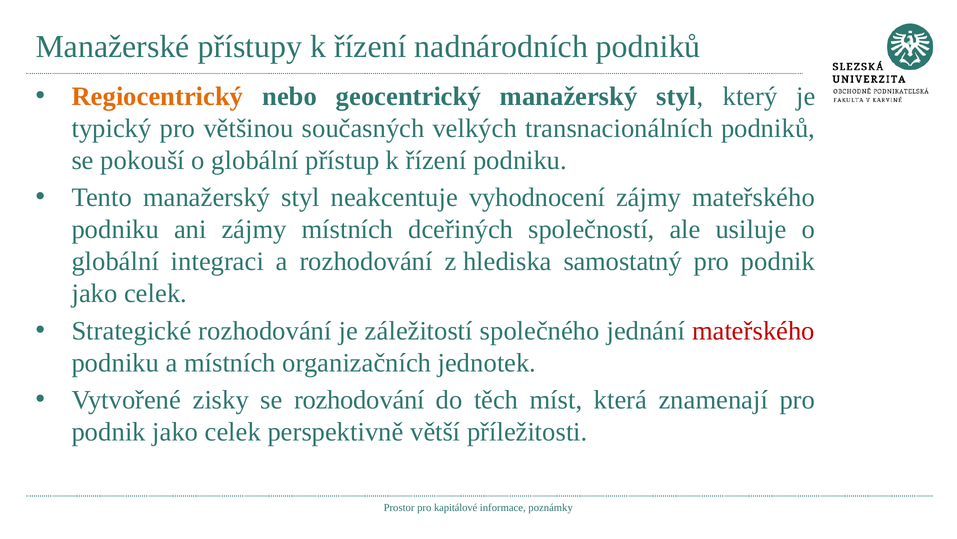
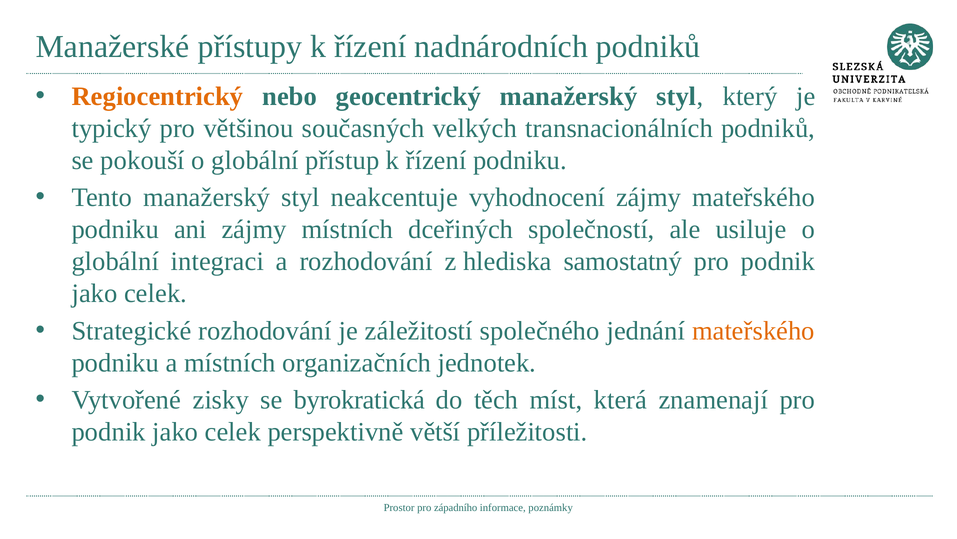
mateřského at (753, 330) colour: red -> orange
se rozhodování: rozhodování -> byrokratická
kapitálové: kapitálové -> západního
